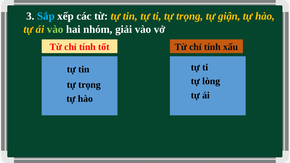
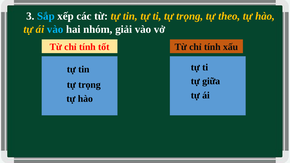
giận: giận -> theo
vào at (55, 29) colour: light green -> light blue
lòng: lòng -> giữa
